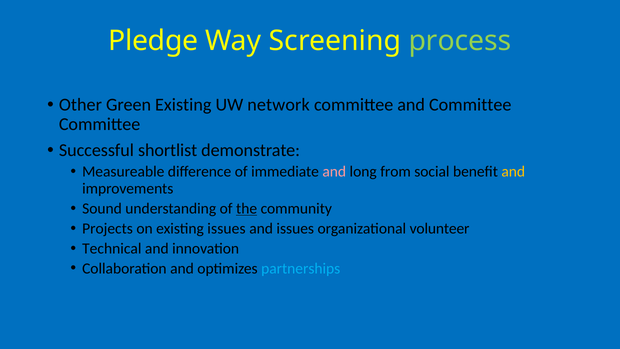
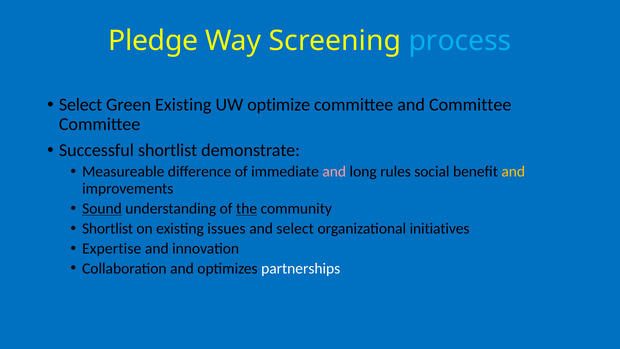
process colour: light green -> light blue
Other at (80, 105): Other -> Select
network: network -> optimize
from: from -> rules
Sound underline: none -> present
Projects at (108, 228): Projects -> Shortlist
and issues: issues -> select
volunteer: volunteer -> initiatives
Technical: Technical -> Expertise
partnerships colour: light blue -> white
